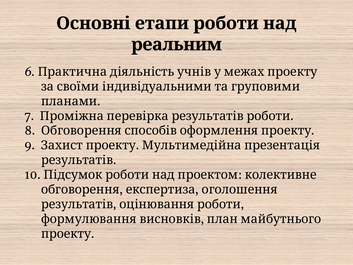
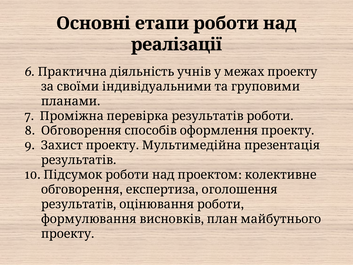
реальним: реальним -> реалізації
